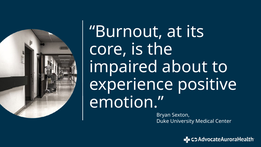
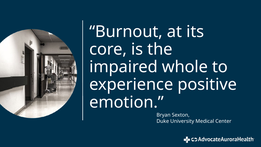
about: about -> whole
